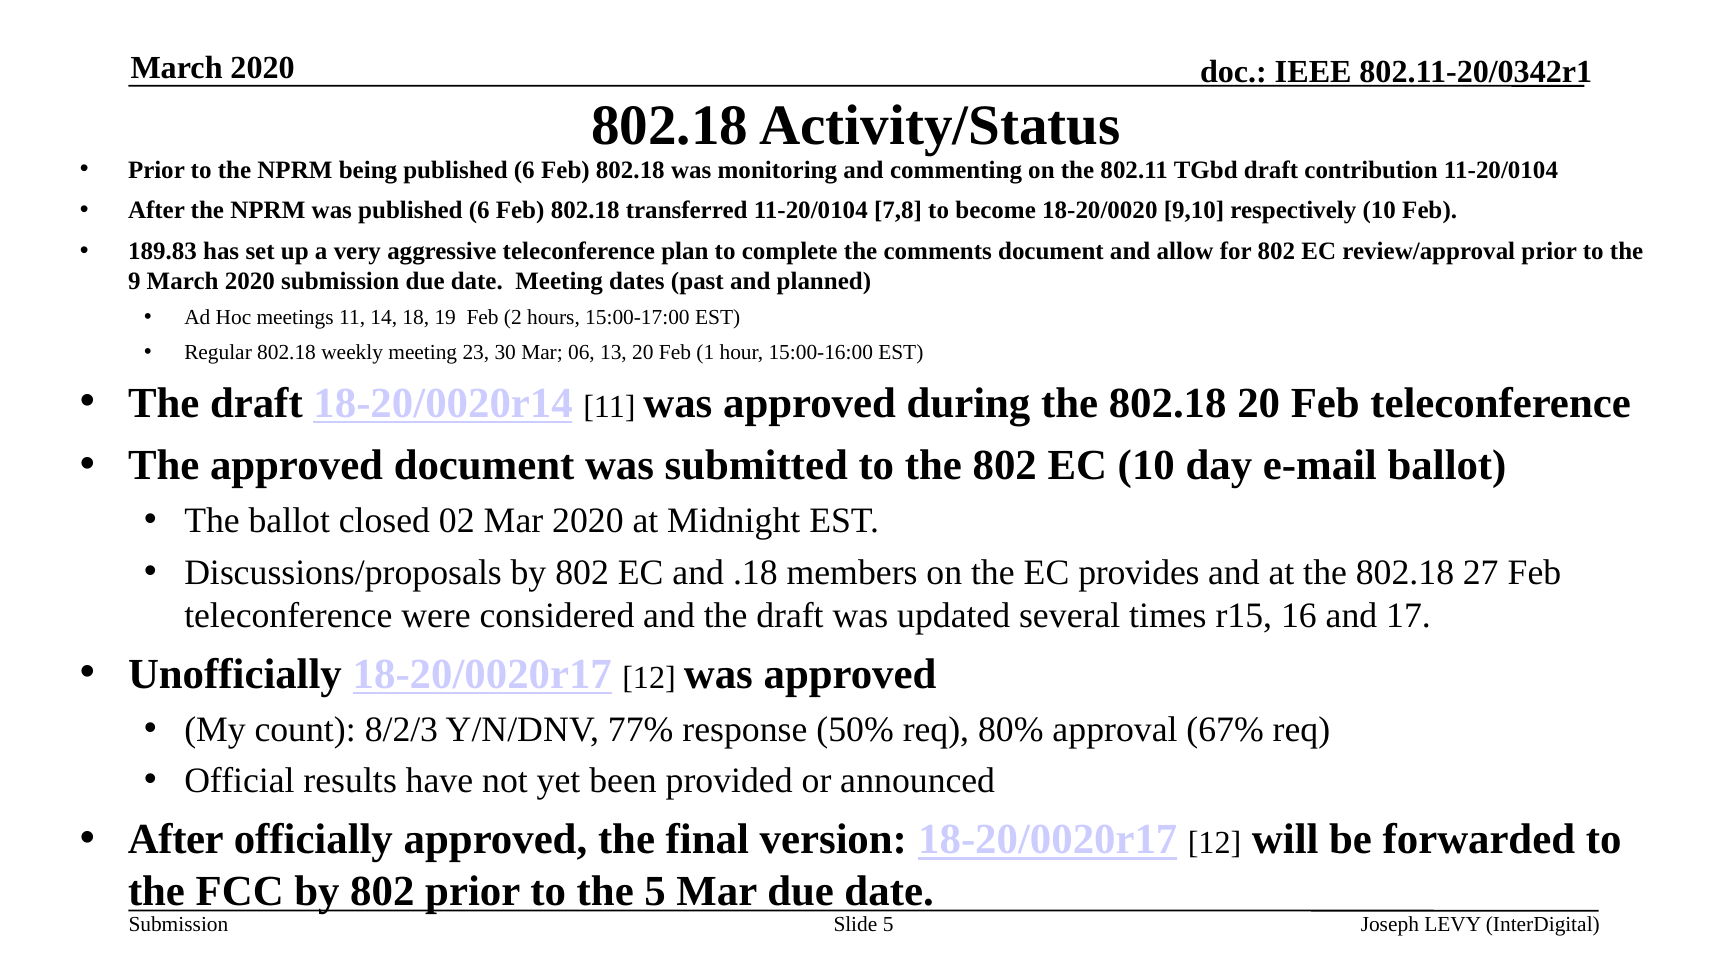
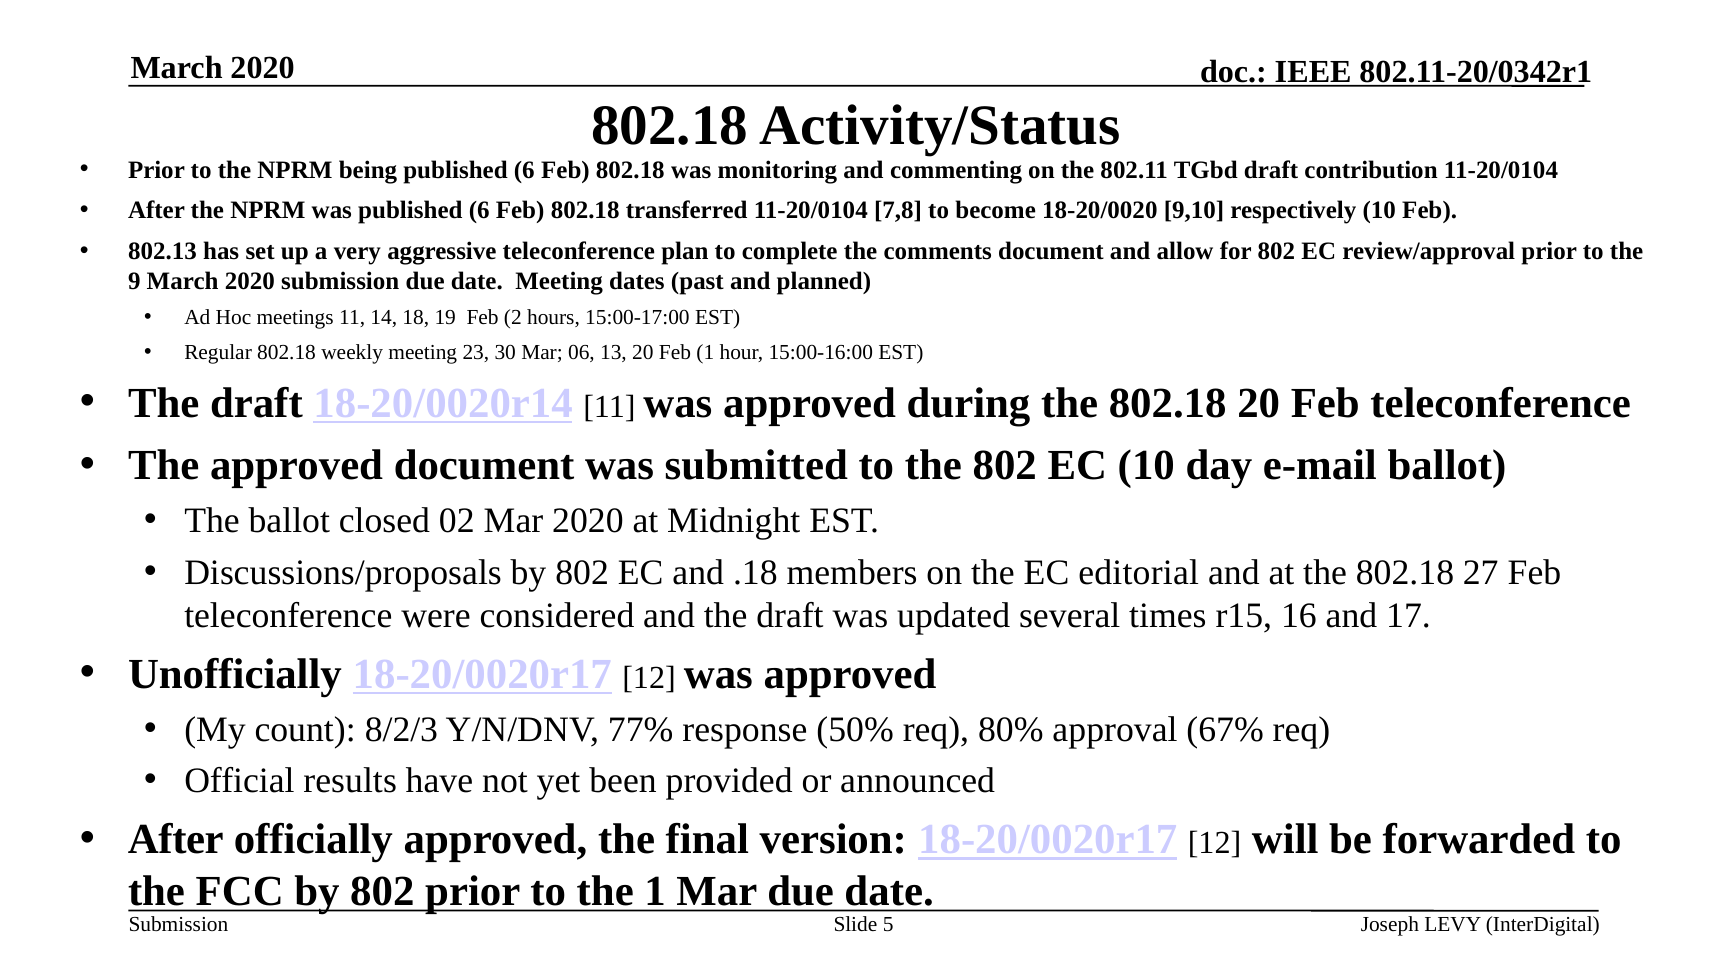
189.83: 189.83 -> 802.13
provides: provides -> editorial
the 5: 5 -> 1
